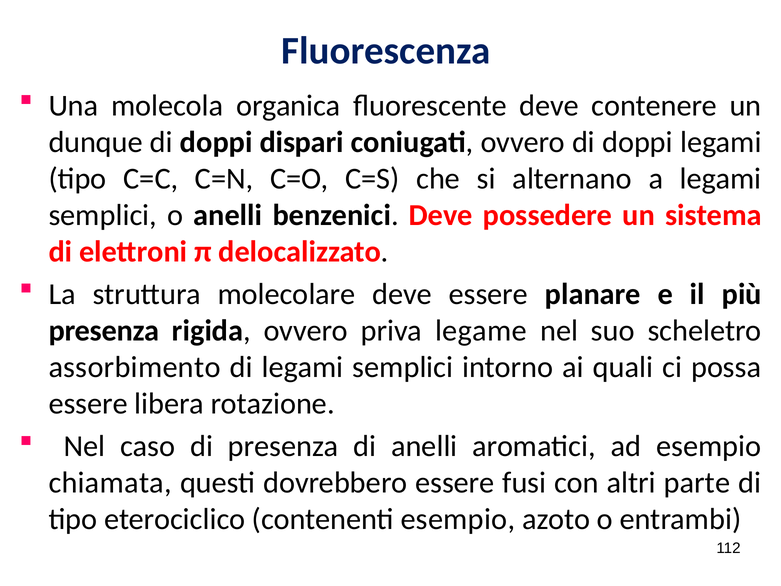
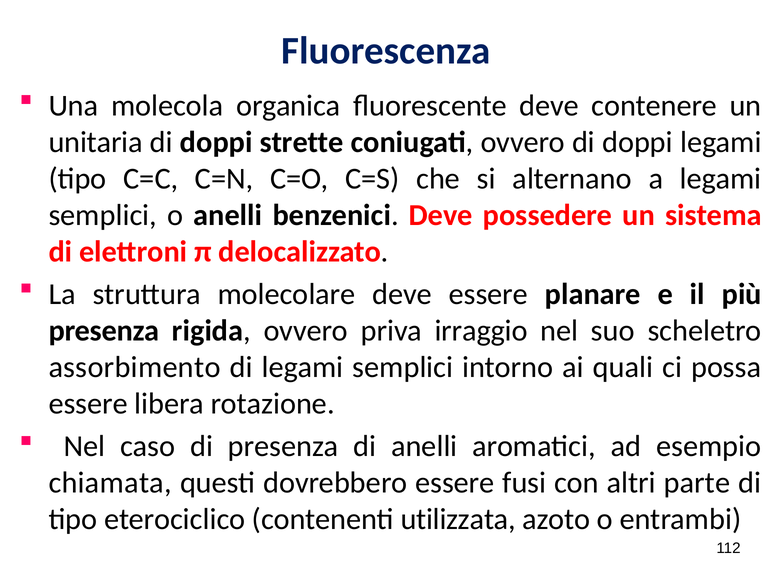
dunque: dunque -> unitaria
dispari: dispari -> strette
legame: legame -> irraggio
contenenti esempio: esempio -> utilizzata
